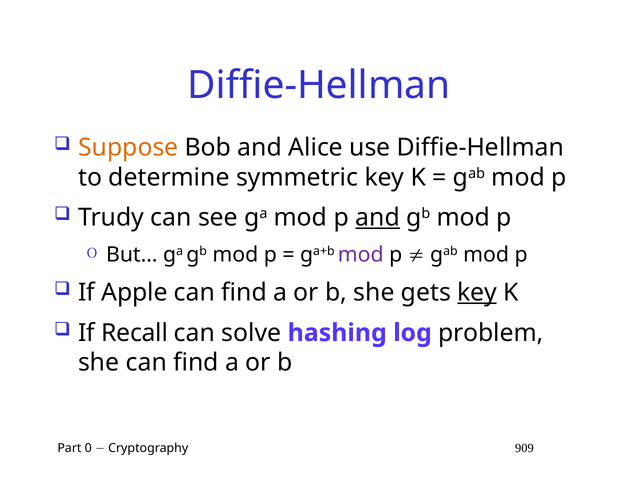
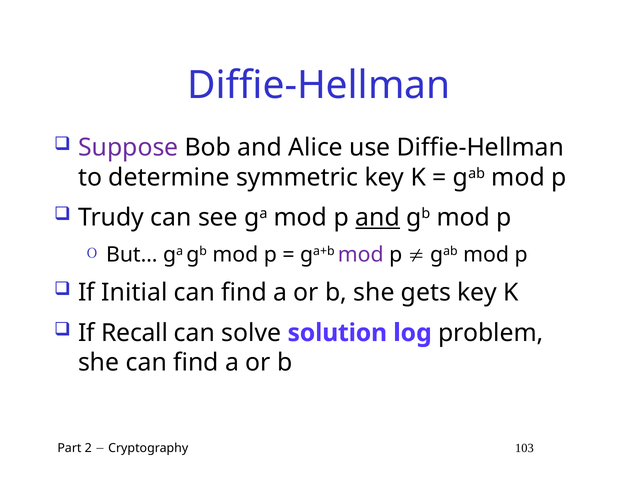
Suppose colour: orange -> purple
Apple: Apple -> Initial
key at (477, 292) underline: present -> none
hashing: hashing -> solution
0: 0 -> 2
909: 909 -> 103
